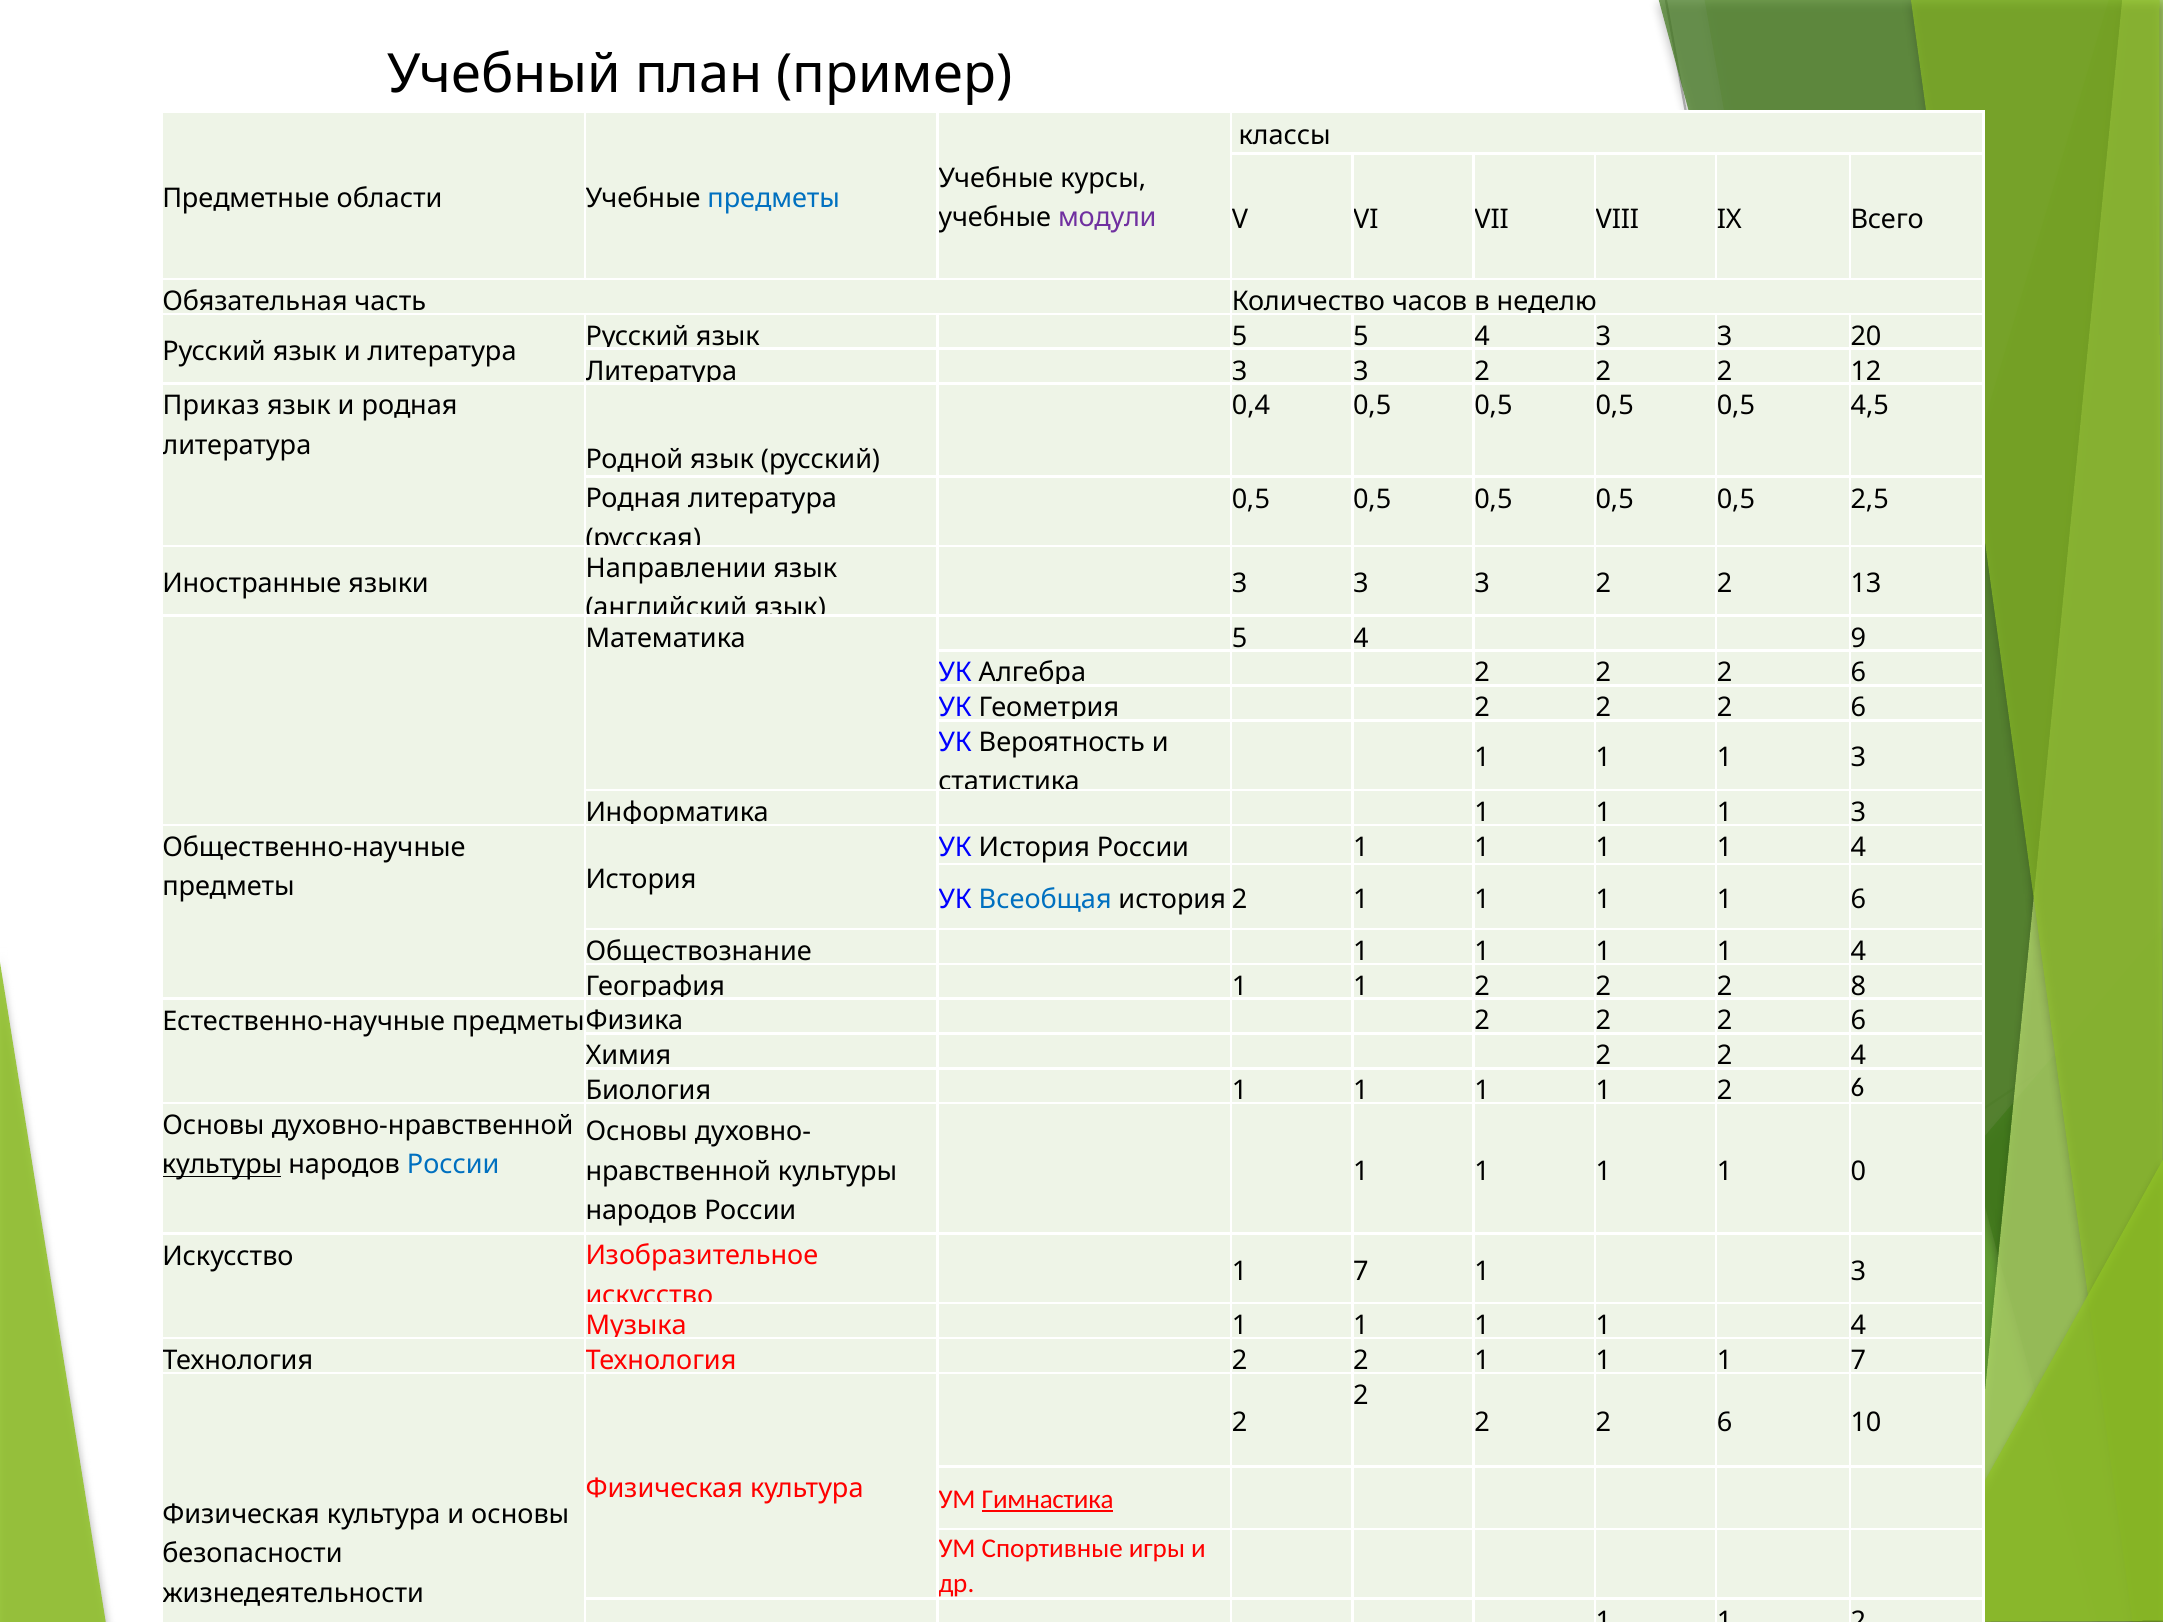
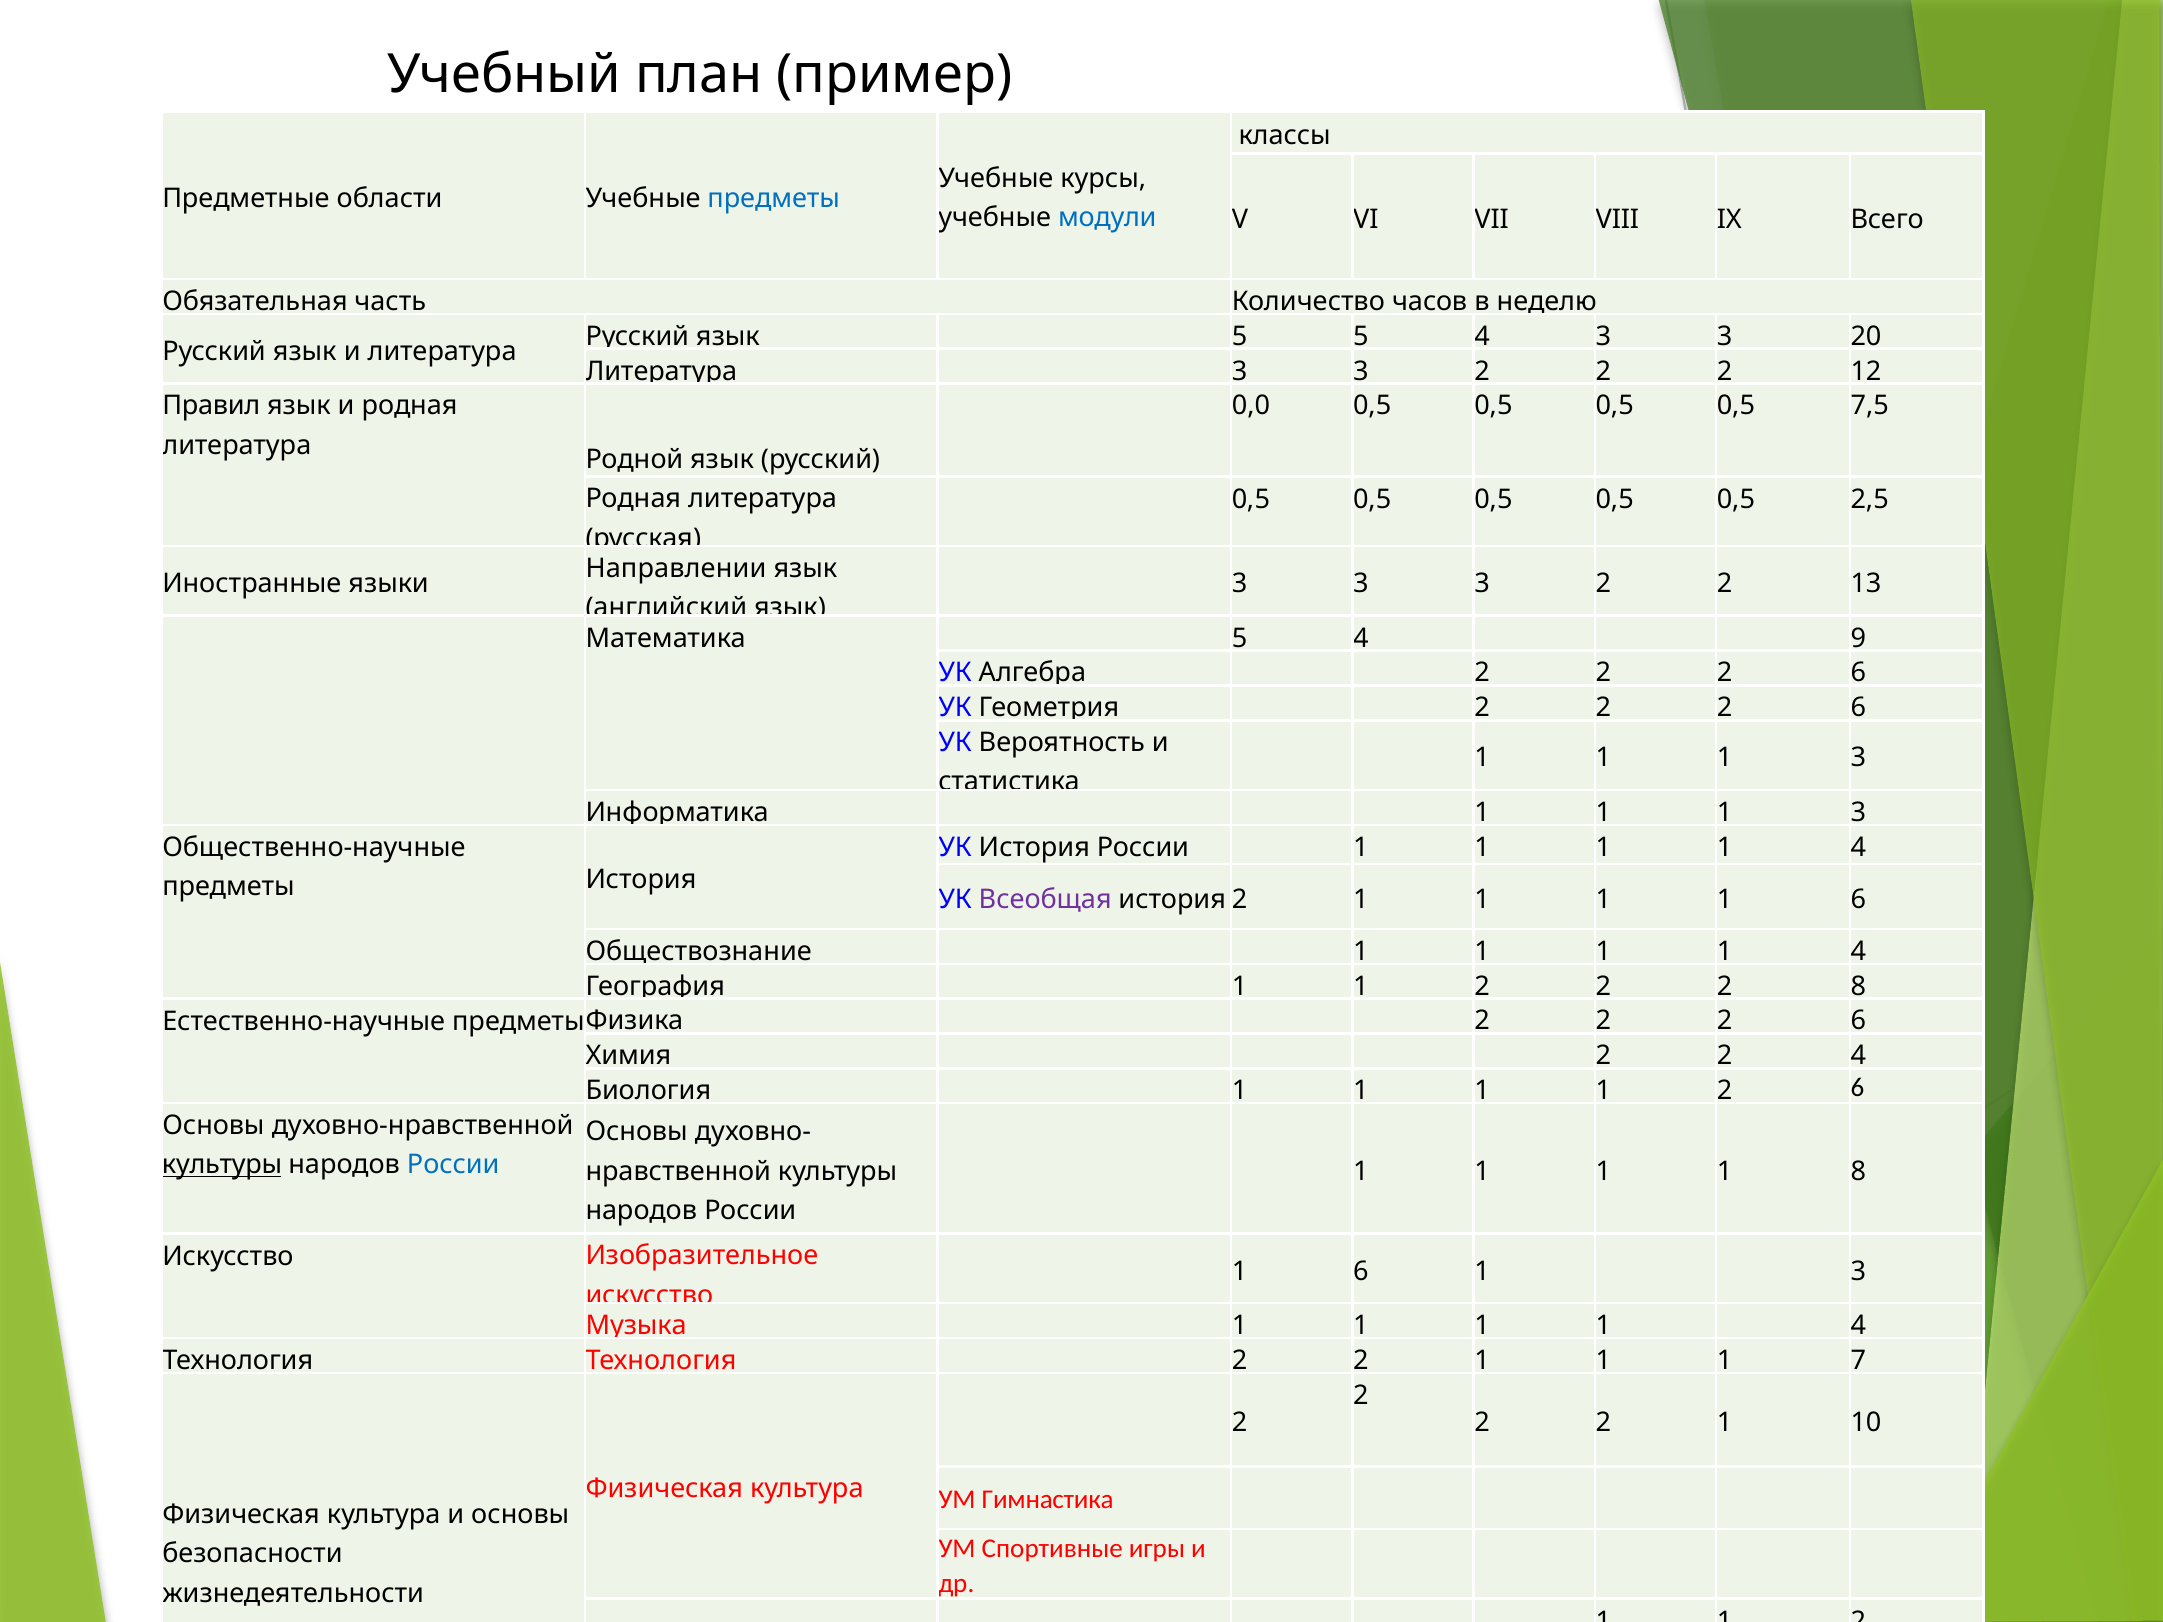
модули colour: purple -> blue
Приказ: Приказ -> Правил
0,4: 0,4 -> 0,0
4,5: 4,5 -> 7,5
Всеобщая colour: blue -> purple
1 0: 0 -> 8
7 at (1361, 1271): 7 -> 6
6 at (1725, 1423): 6 -> 1
Гимнастика underline: present -> none
